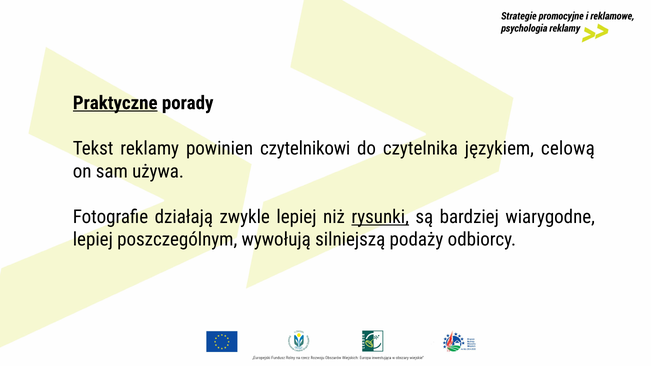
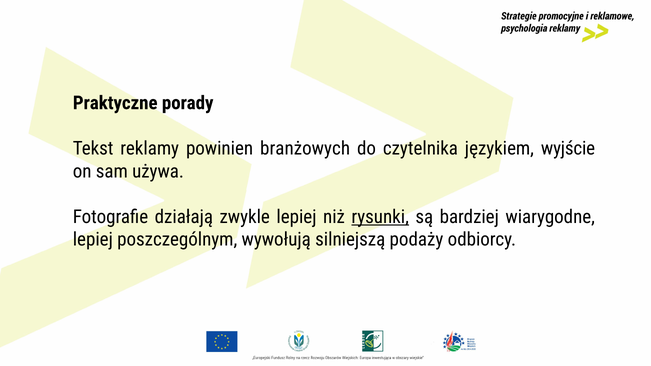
Praktyczne underline: present -> none
czytelnikowi: czytelnikowi -> branżowych
celową: celową -> wyjście
